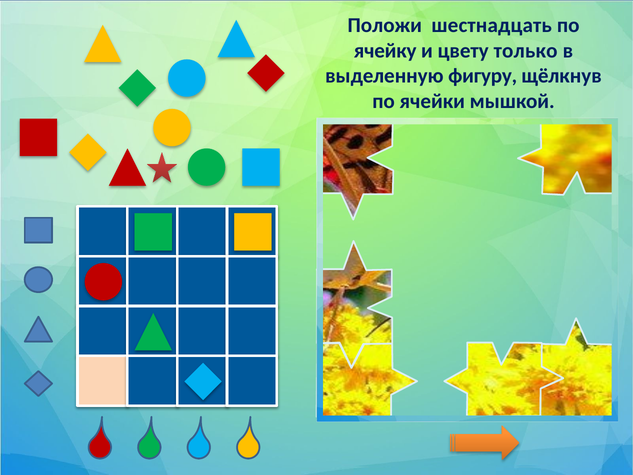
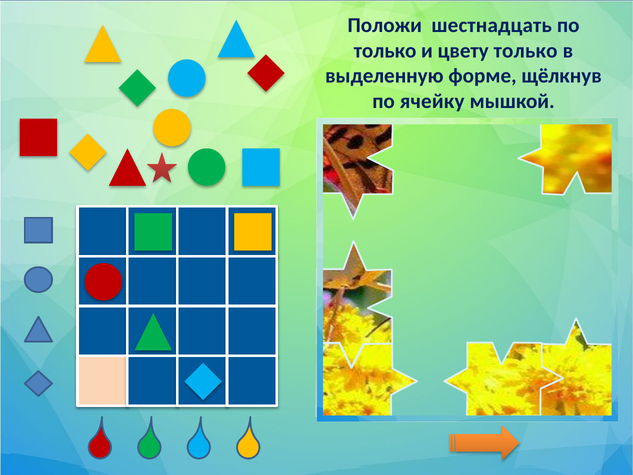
ячейку at (385, 51): ячейку -> только
фигуру: фигуру -> форме
ячейки: ячейки -> ячейку
